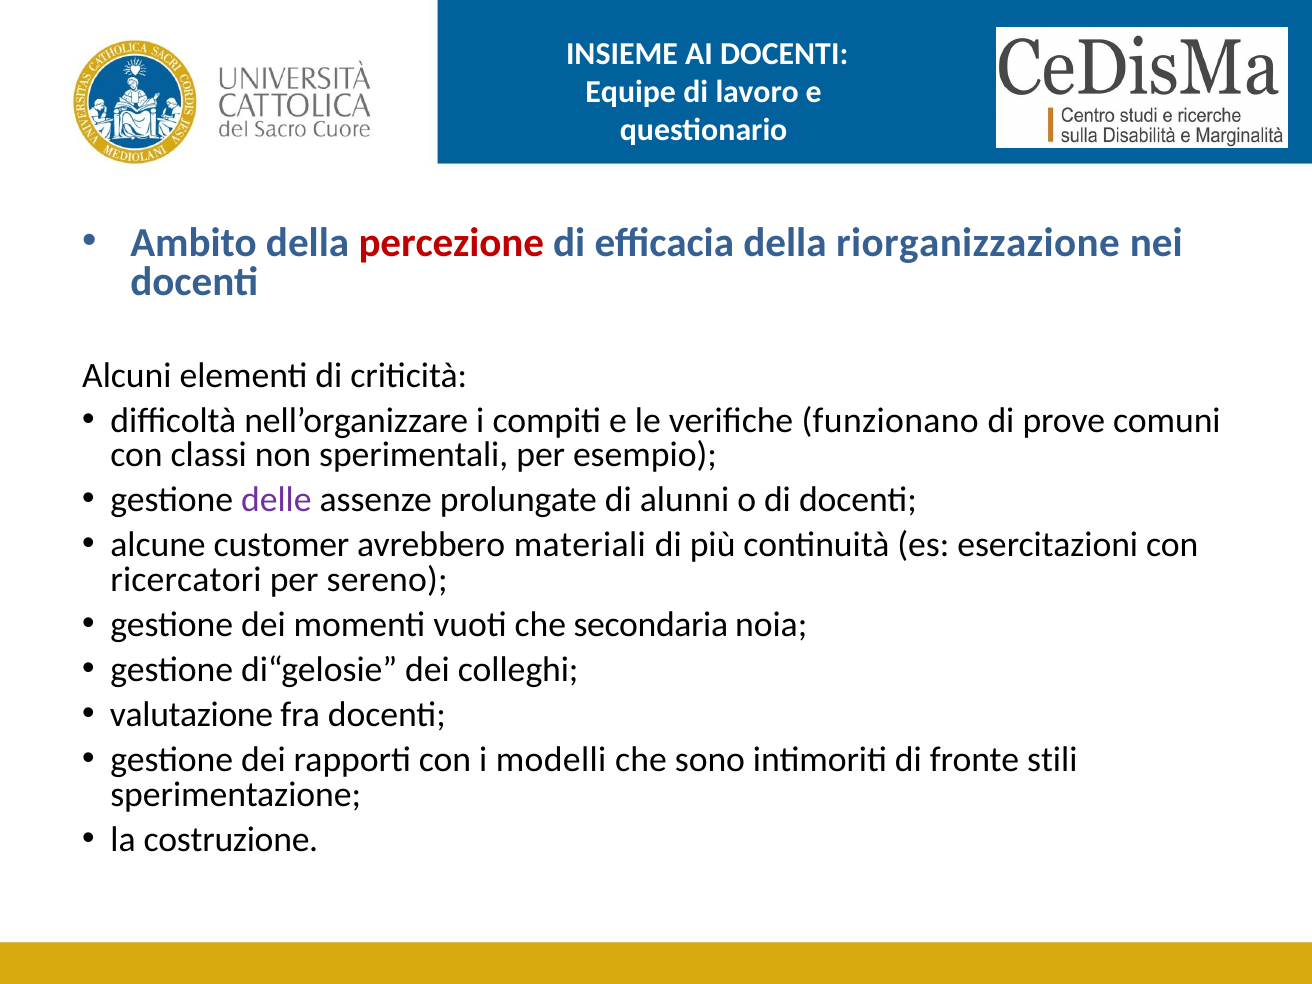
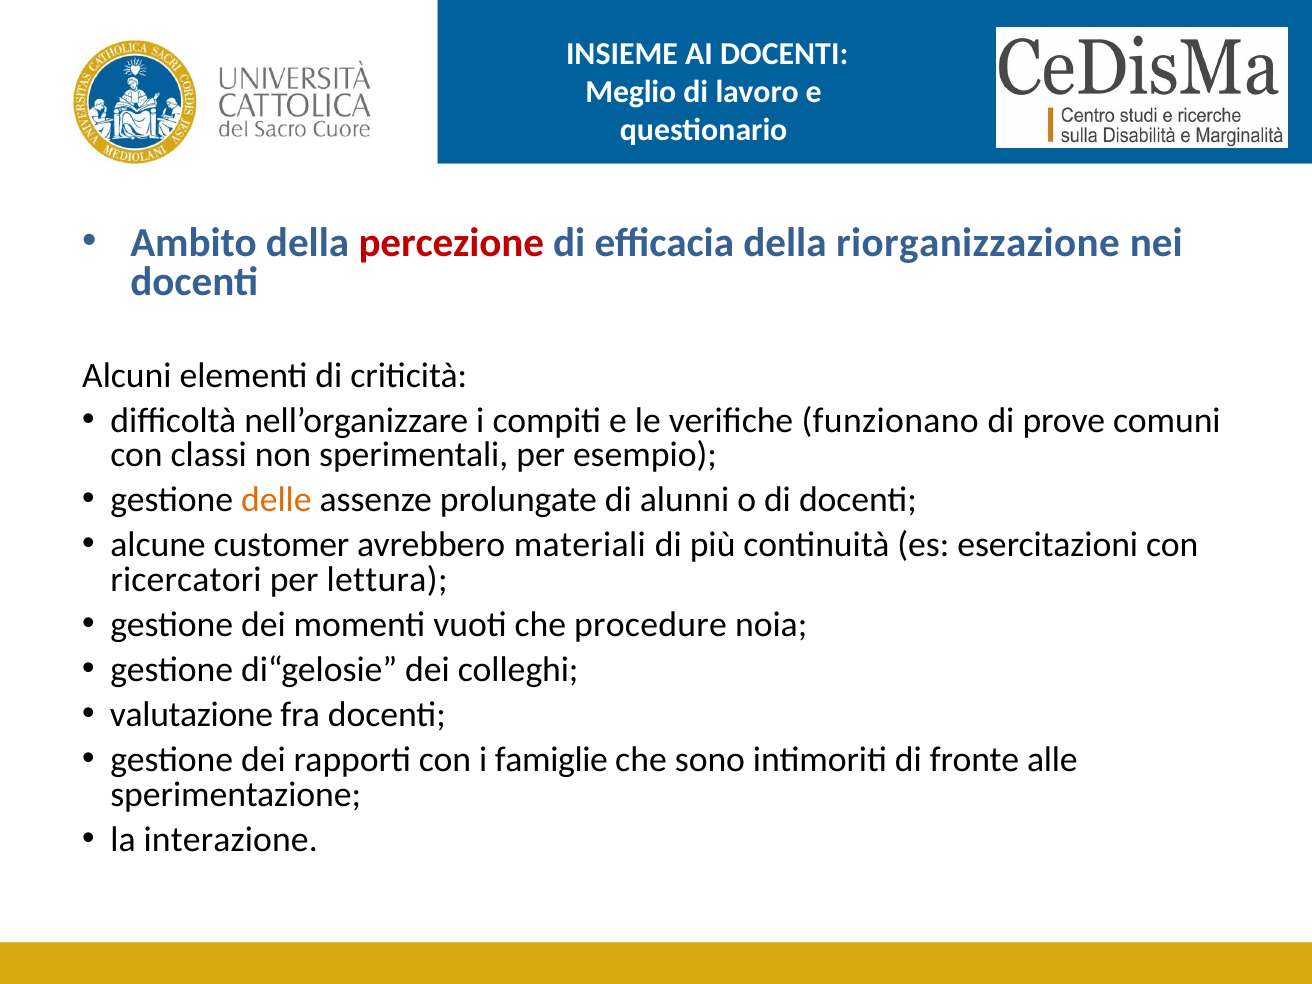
Equipe: Equipe -> Meglio
delle colour: purple -> orange
sereno: sereno -> lettura
secondaria: secondaria -> procedure
modelli: modelli -> famiglie
stili: stili -> alle
costruzione: costruzione -> interazione
